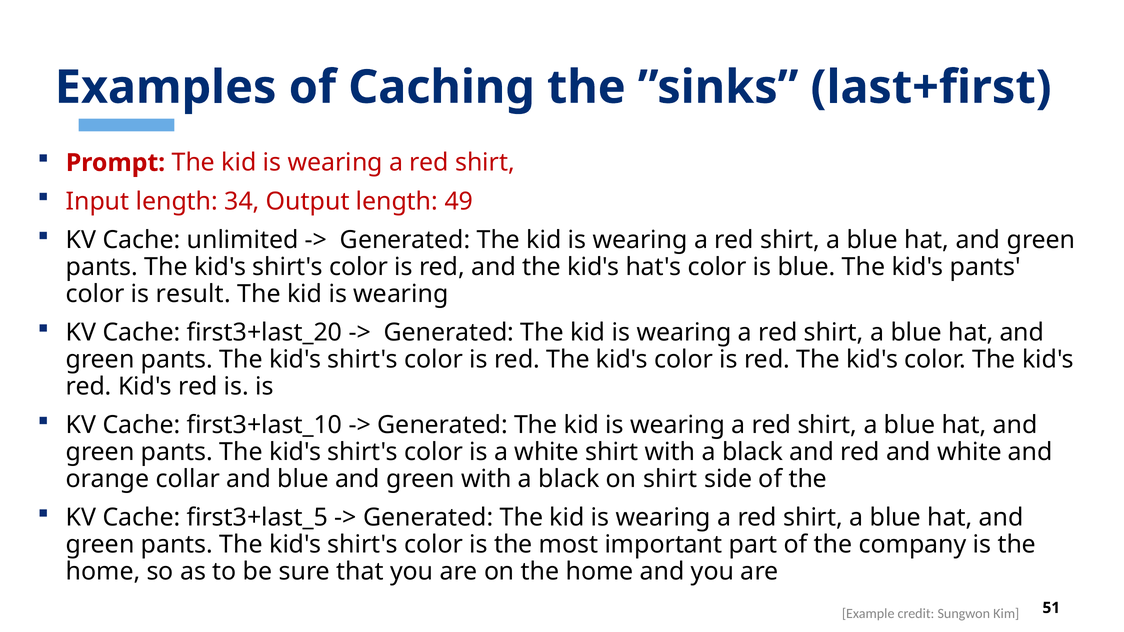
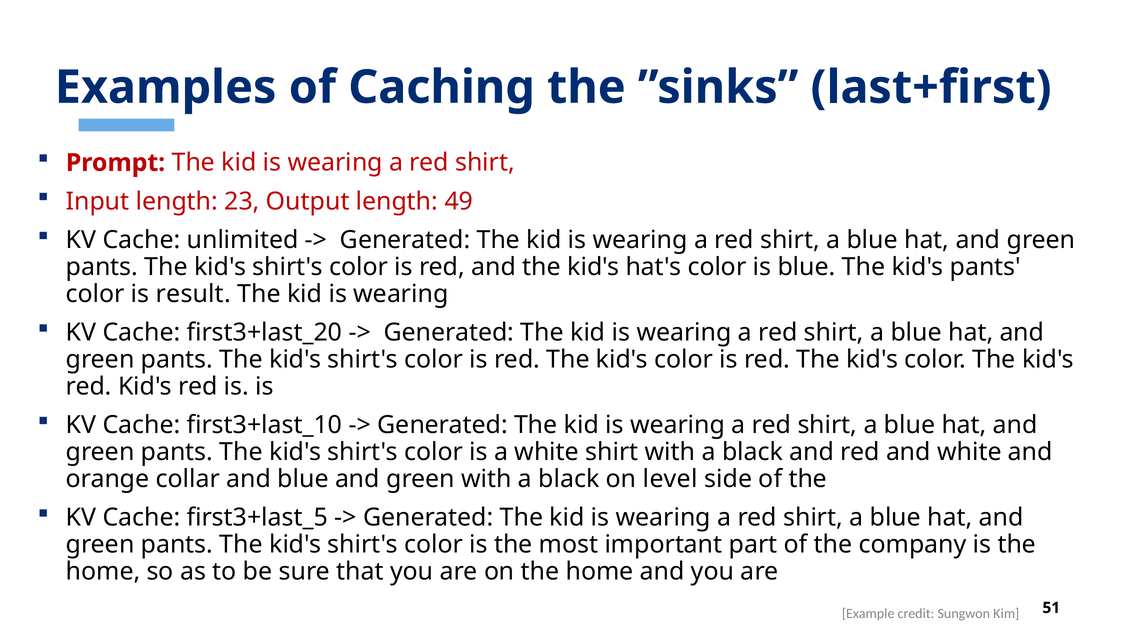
34: 34 -> 23
on shirt: shirt -> level
